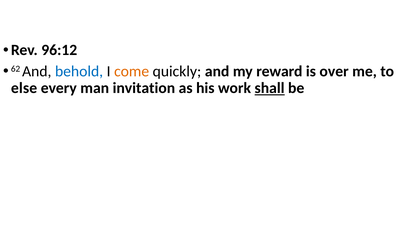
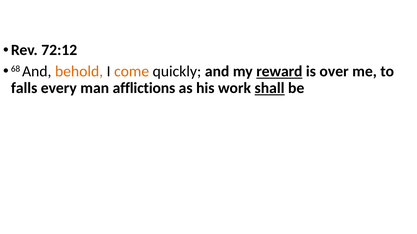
96:12: 96:12 -> 72:12
62: 62 -> 68
behold colour: blue -> orange
reward underline: none -> present
else: else -> falls
invitation: invitation -> afflictions
